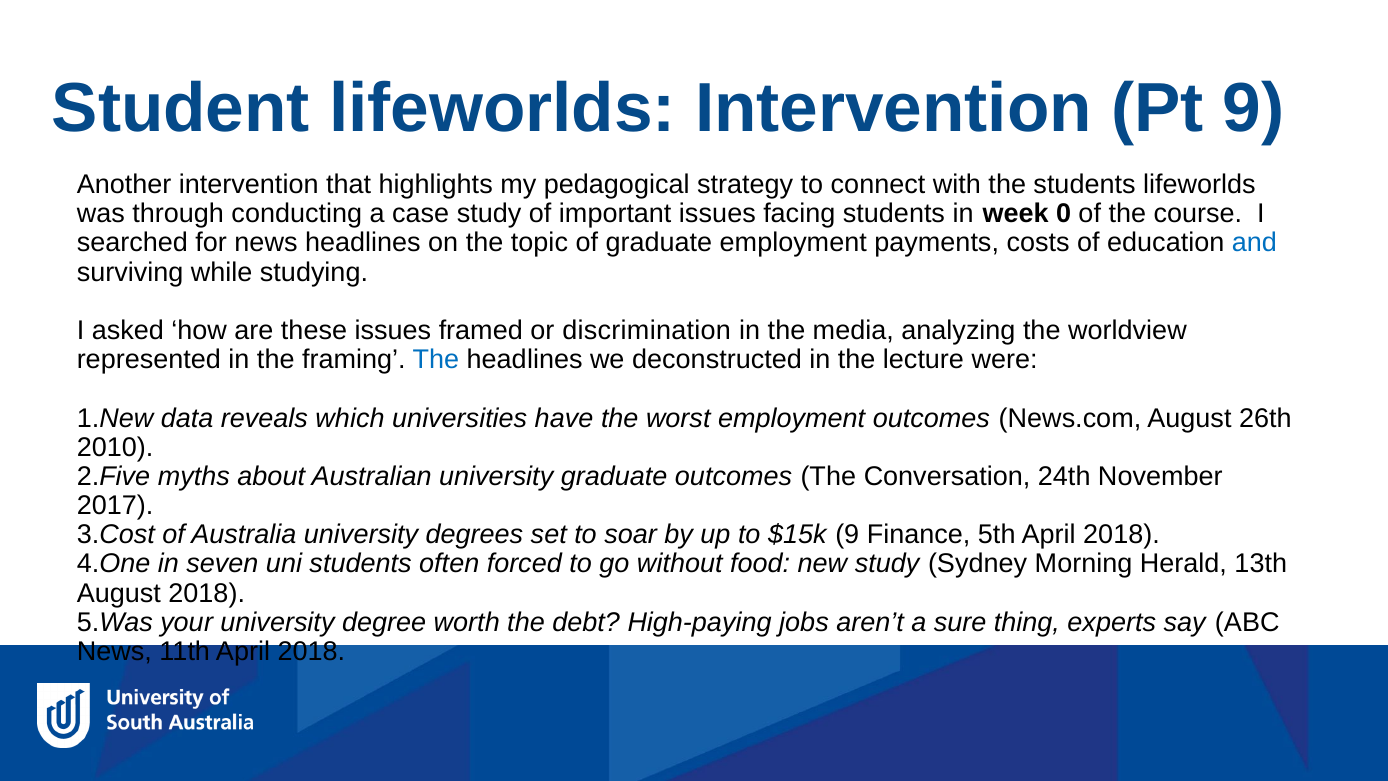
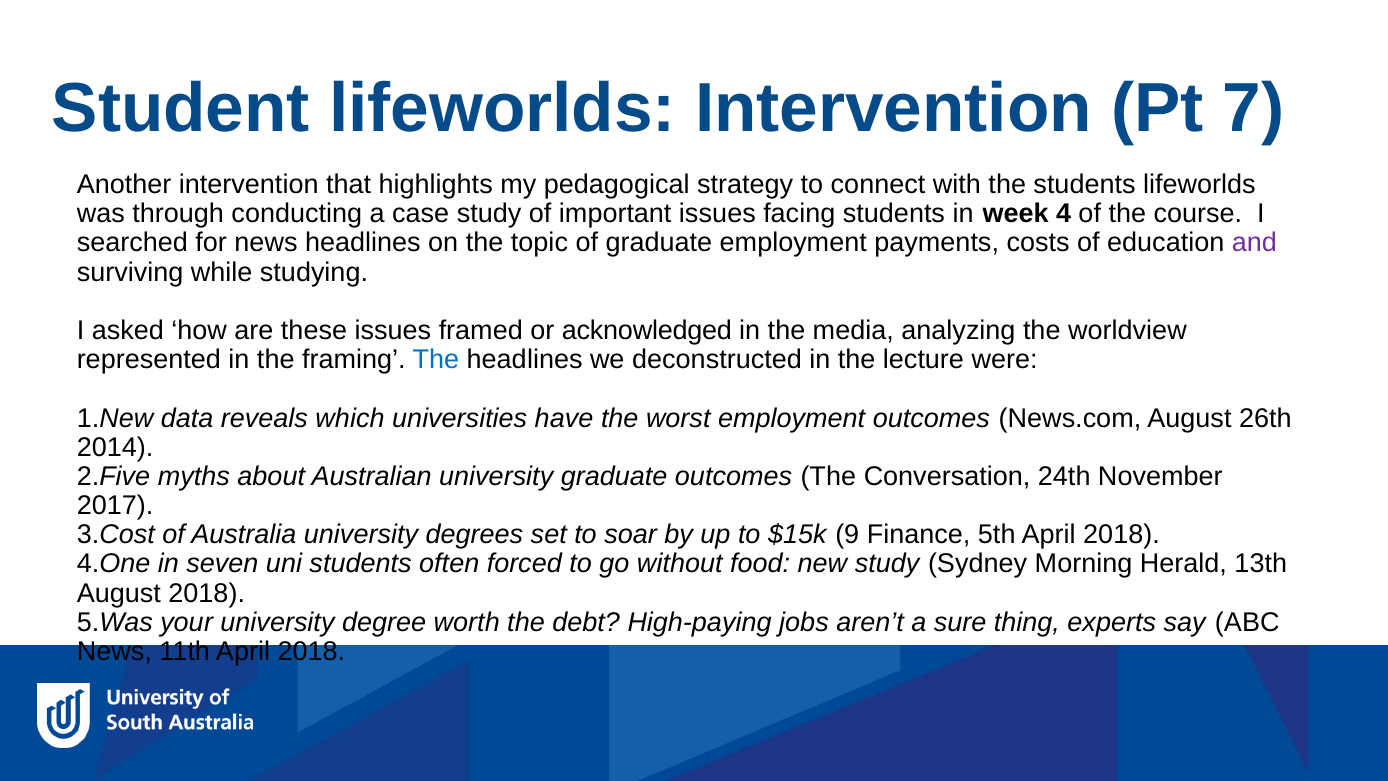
Pt 9: 9 -> 7
0: 0 -> 4
and colour: blue -> purple
discrimination: discrimination -> acknowledged
2010: 2010 -> 2014
